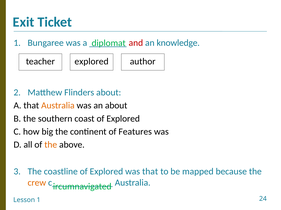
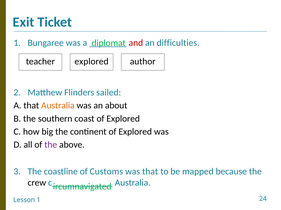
knowledge: knowledge -> difficulties
Flinders about: about -> sailed
continent of Features: Features -> Explored
the at (51, 145) colour: orange -> purple
coastline of Explored: Explored -> Customs
crew colour: orange -> black
